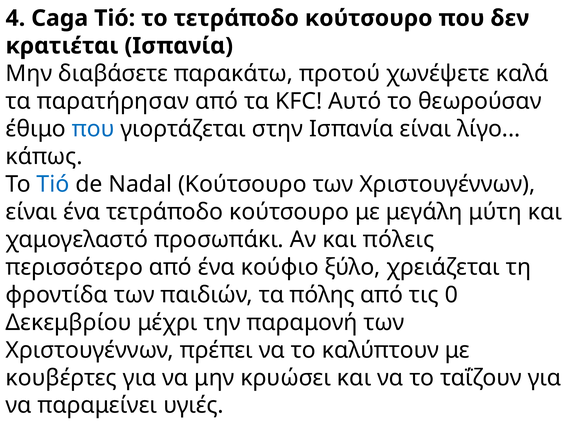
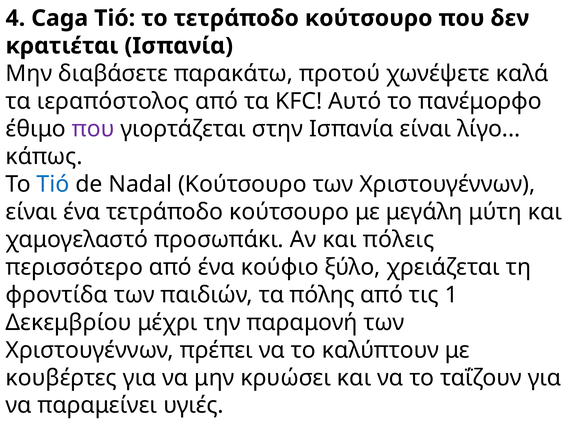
παρατήρησαν: παρατήρησαν -> ιεραπόστολος
θεωρούσαν: θεωρούσαν -> πανέμορφο
που at (93, 129) colour: blue -> purple
0: 0 -> 1
